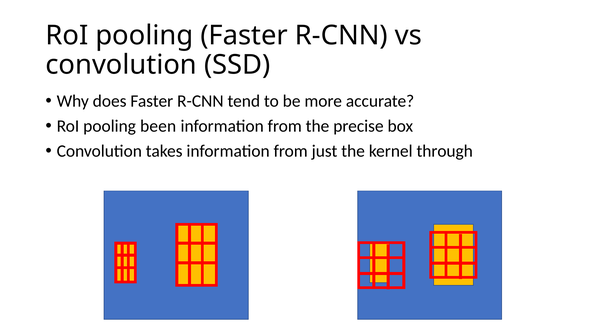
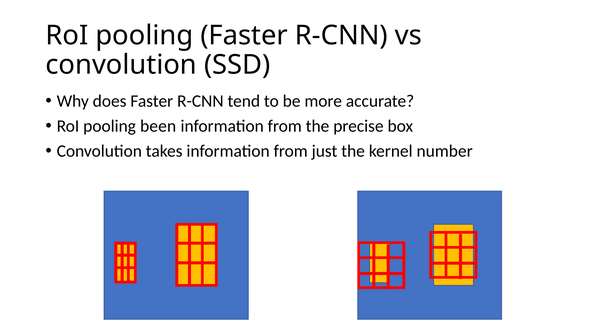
through: through -> number
